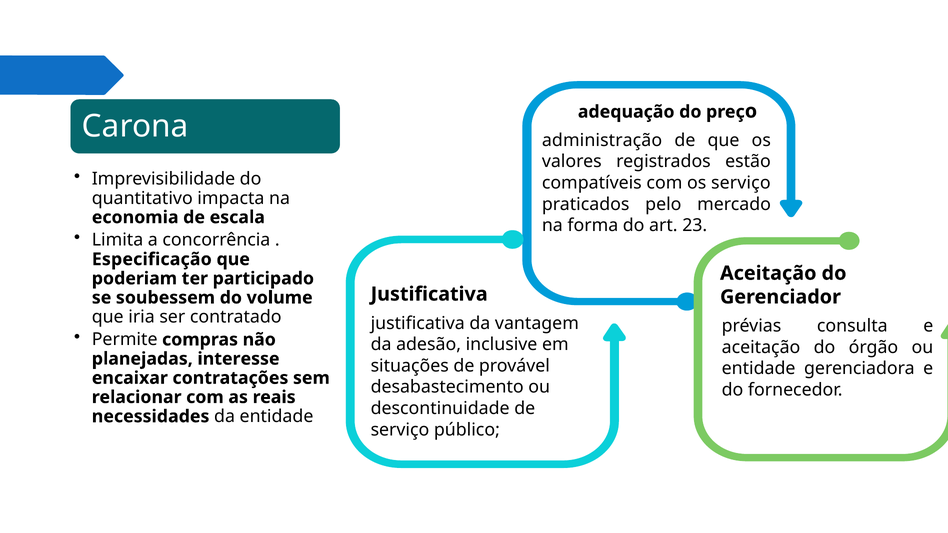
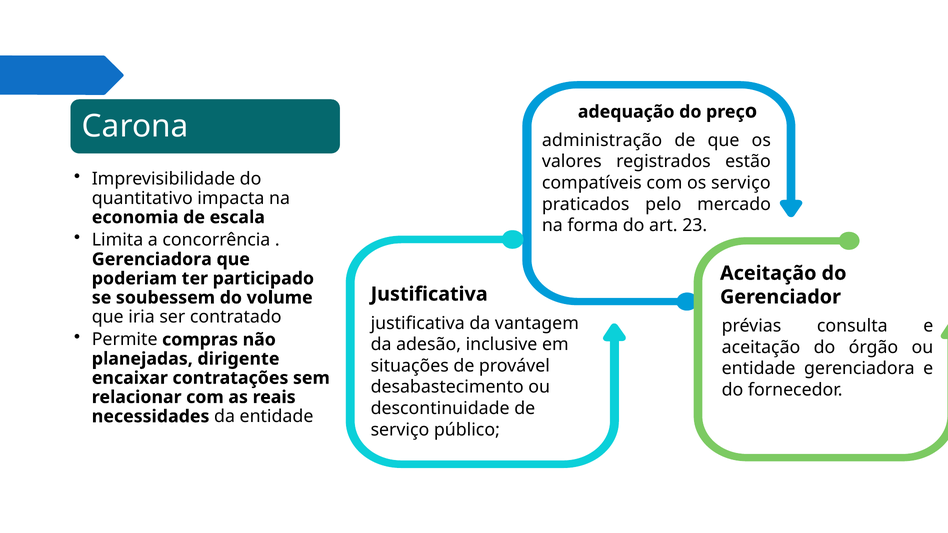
Especificação at (152, 259): Especificação -> Gerenciadora
interesse: interesse -> dirigente
